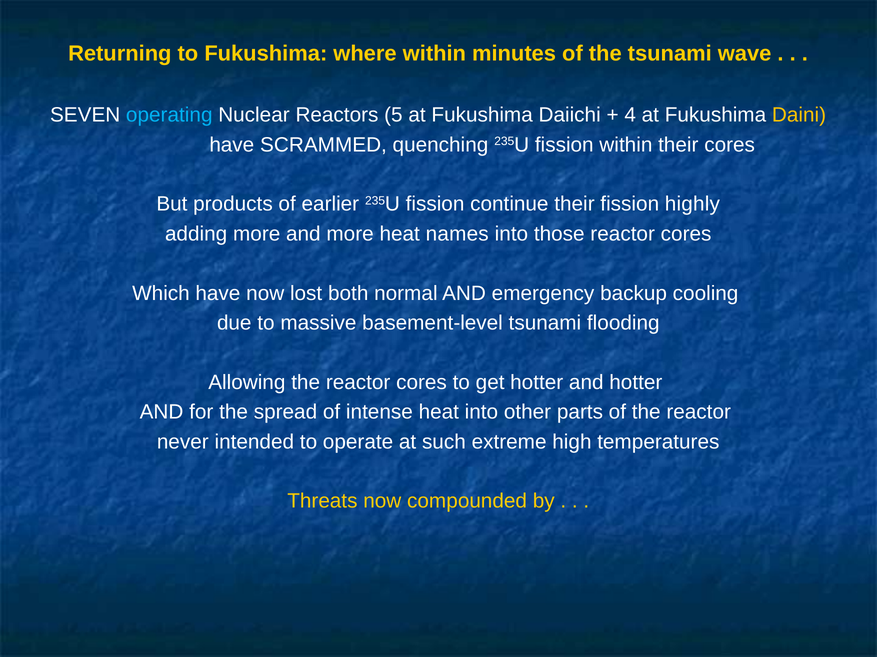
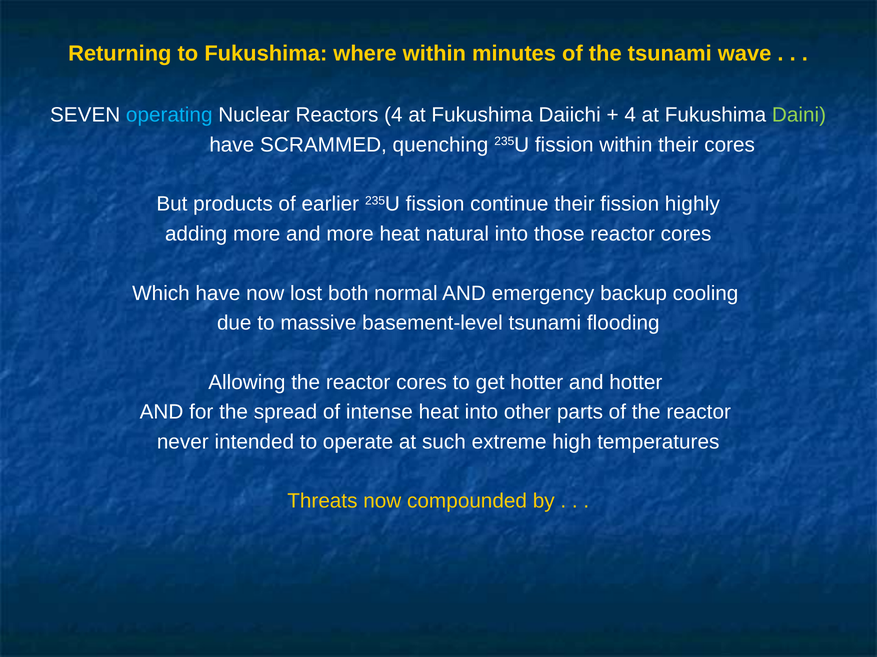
Reactors 5: 5 -> 4
Daini colour: yellow -> light green
names: names -> natural
